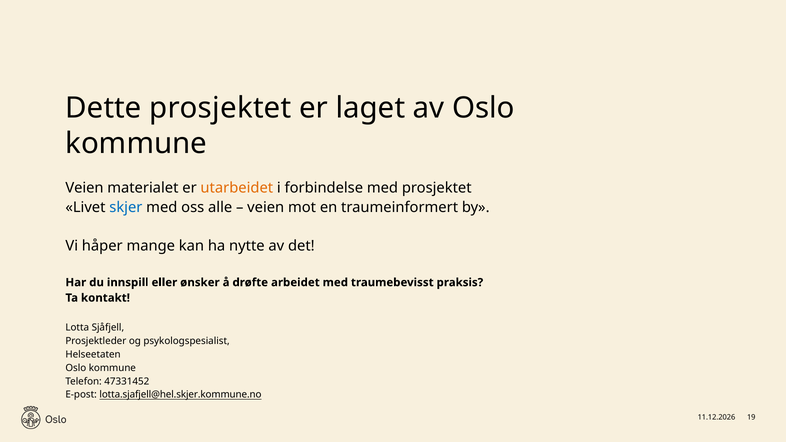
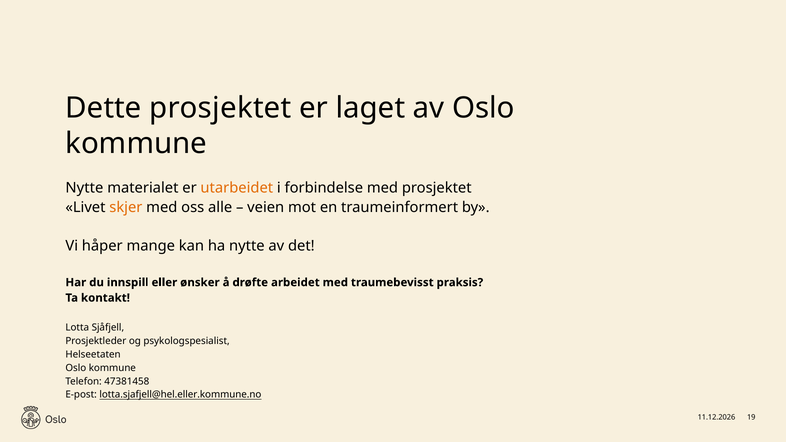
Veien at (84, 188): Veien -> Nytte
skjer colour: blue -> orange
47331452: 47331452 -> 47381458
lotta.sjafjell@hel.skjer.kommune.no: lotta.sjafjell@hel.skjer.kommune.no -> lotta.sjafjell@hel.eller.kommune.no
